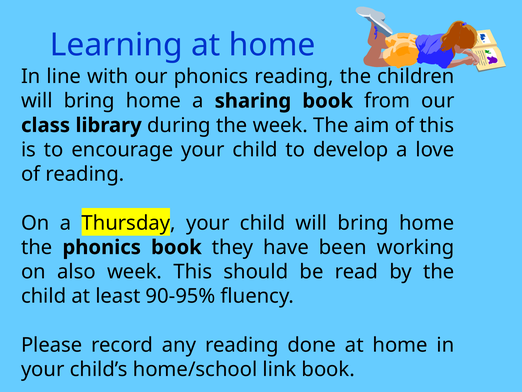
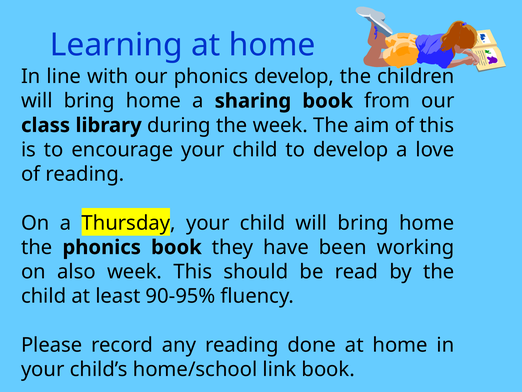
phonics reading: reading -> develop
